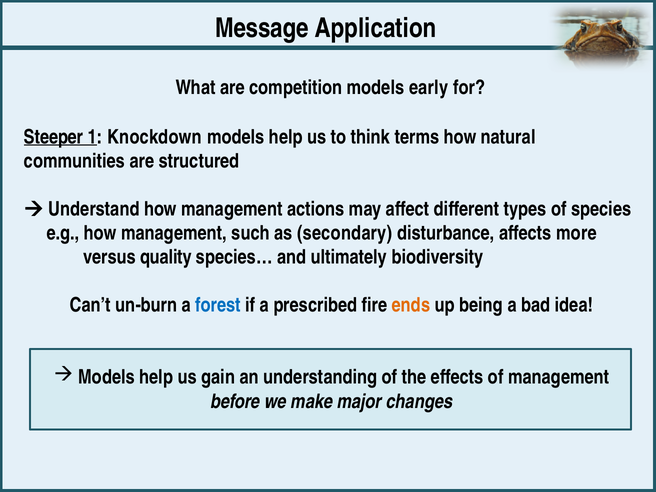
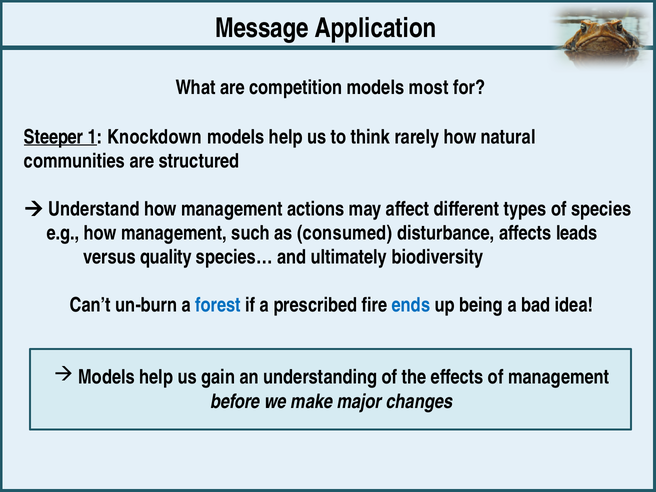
early: early -> most
terms: terms -> rarely
secondary: secondary -> consumed
more: more -> leads
ends colour: orange -> blue
